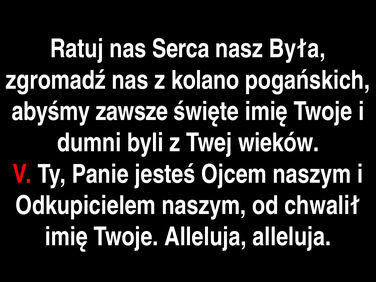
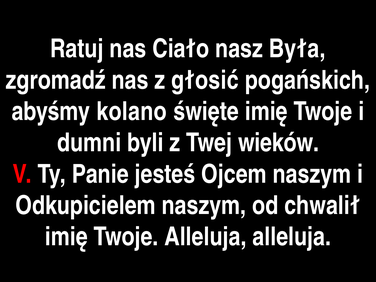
Serca: Serca -> Ciało
kolano: kolano -> głosić
zawsze: zawsze -> kolano
